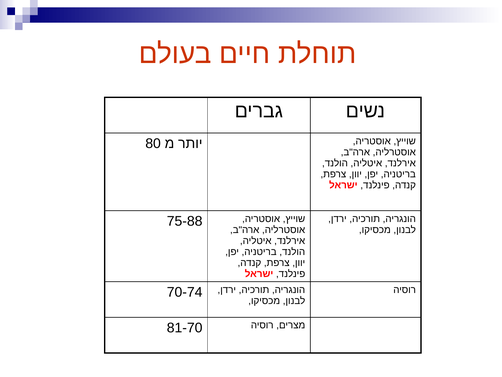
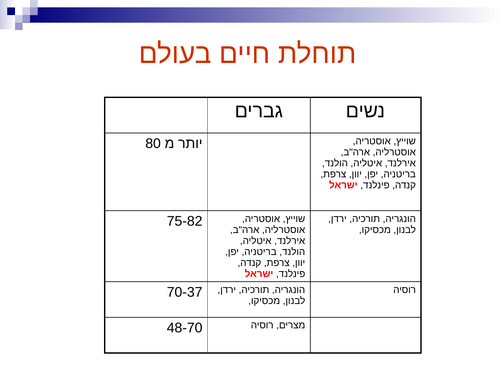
75-88: 75-88 -> 75-82
70-74: 70-74 -> 70-37
81-70: 81-70 -> 48-70
